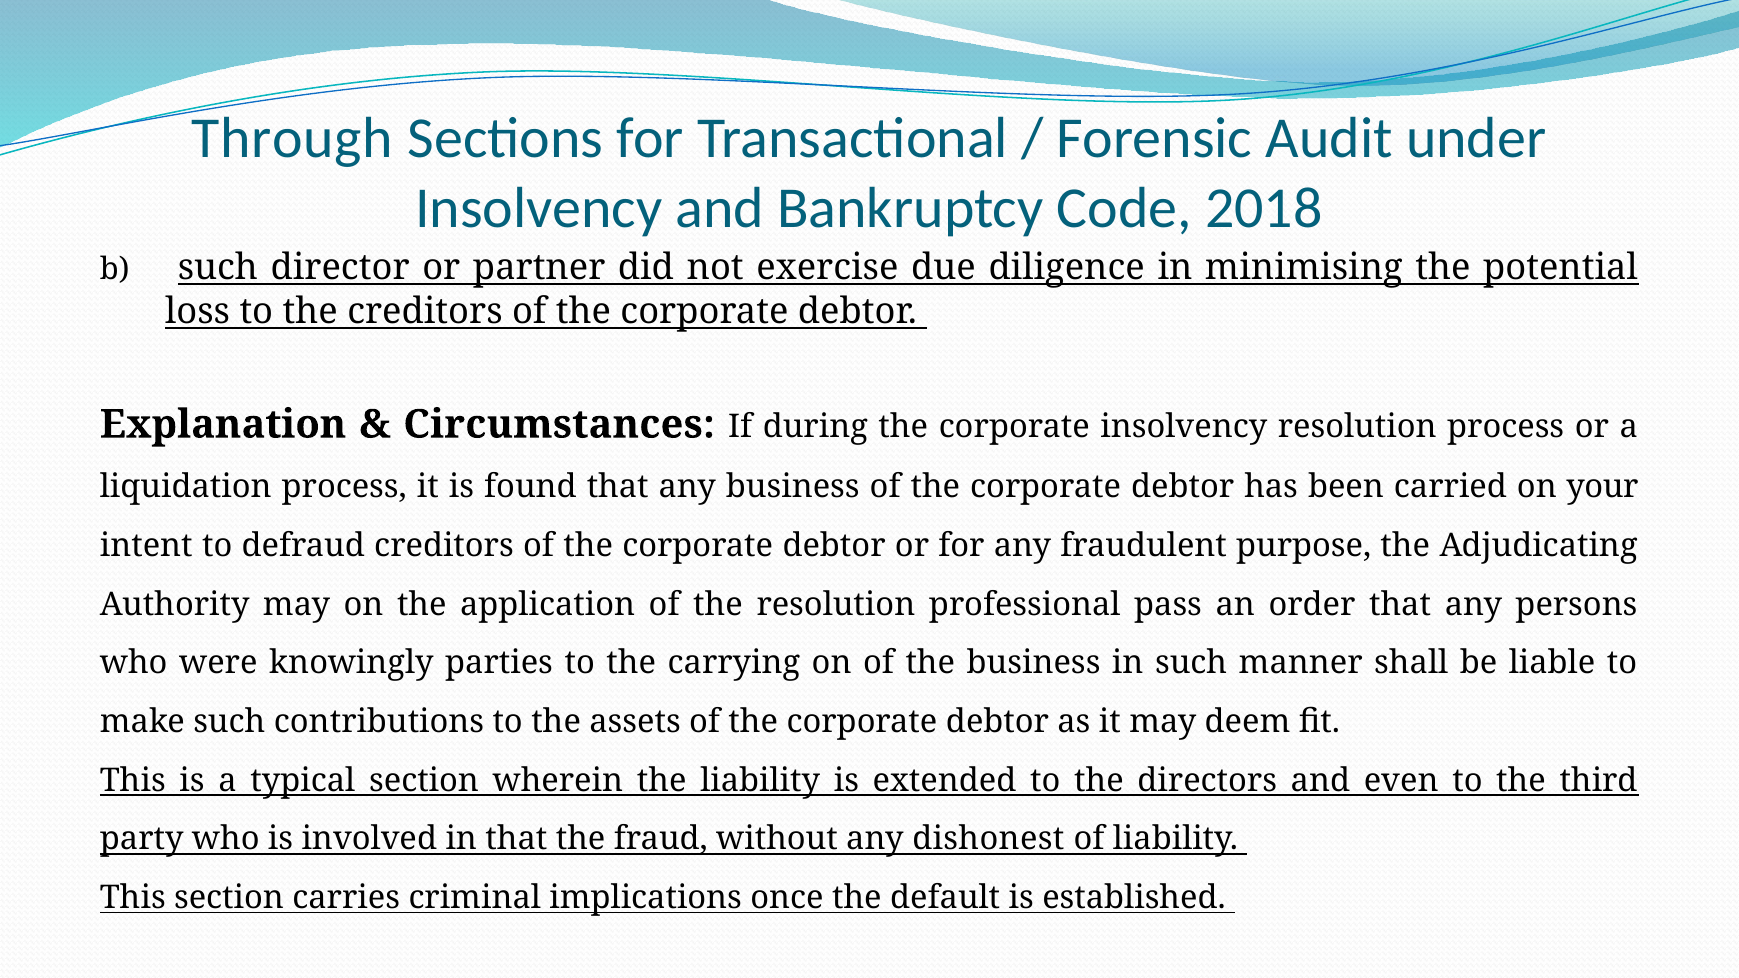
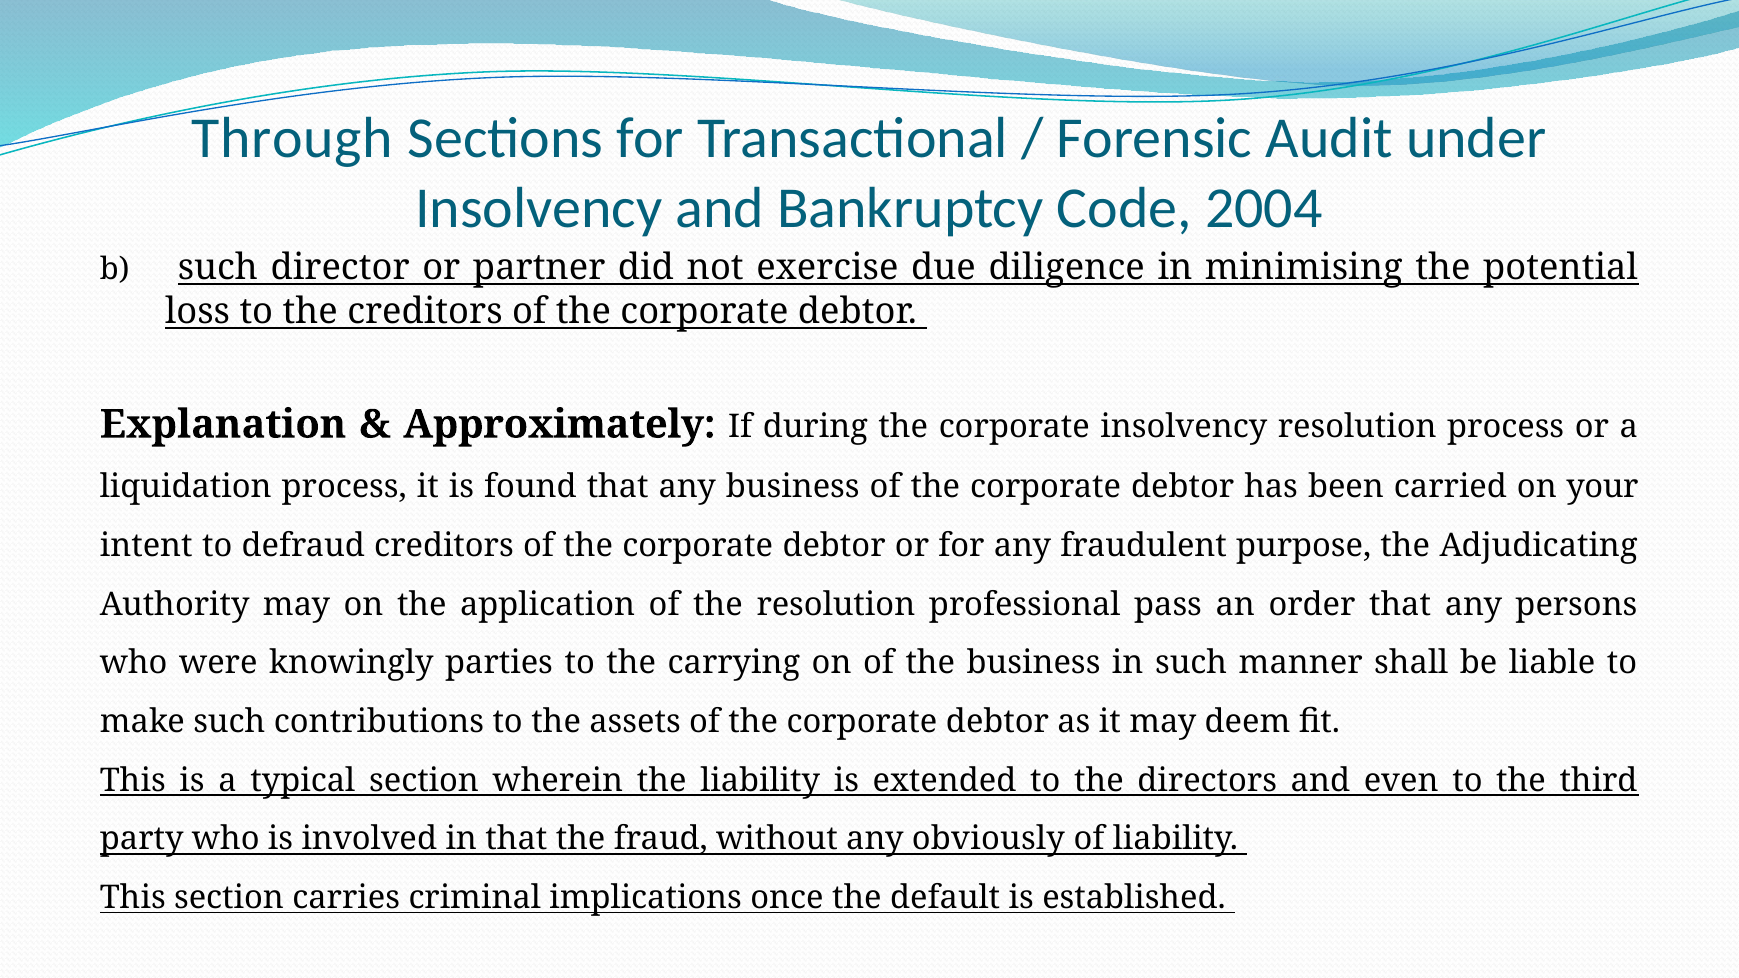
2018: 2018 -> 2004
Circumstances: Circumstances -> Approximately
dishonest: dishonest -> obviously
